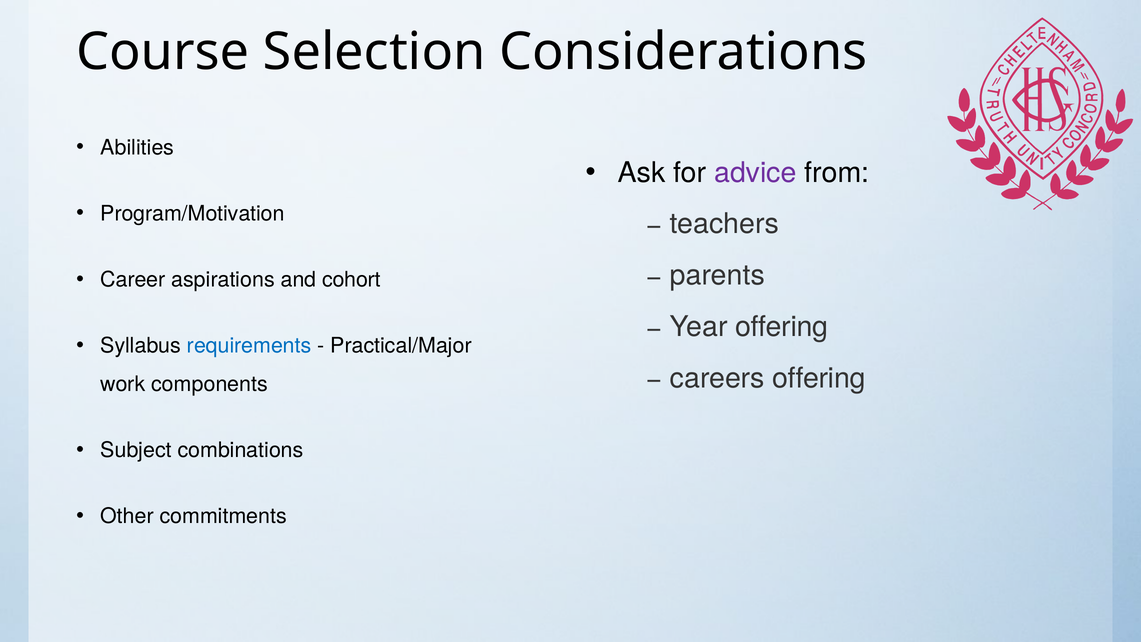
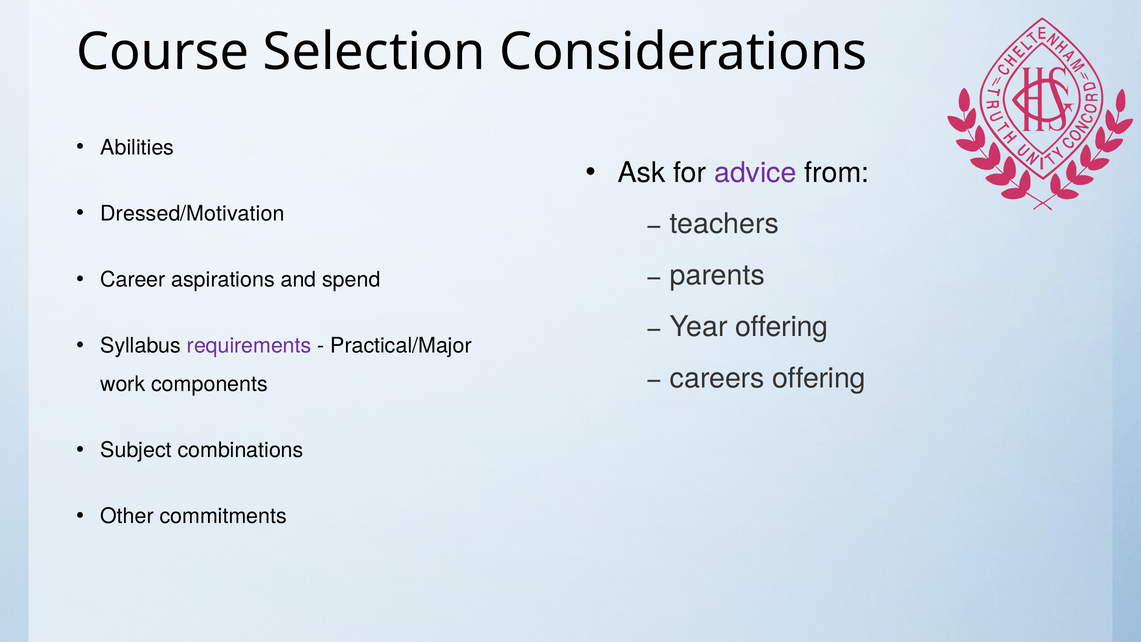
Program/Motivation: Program/Motivation -> Dressed/Motivation
cohort: cohort -> spend
requirements colour: blue -> purple
